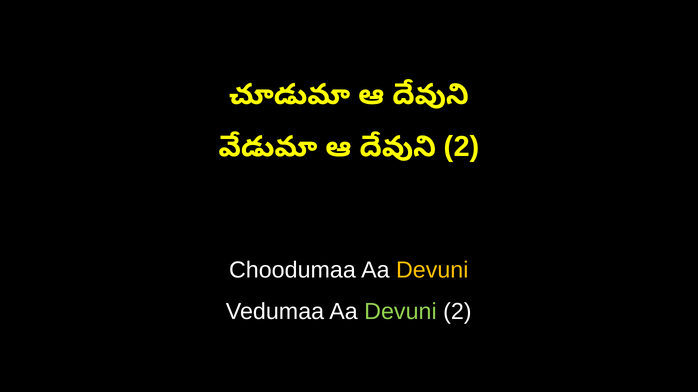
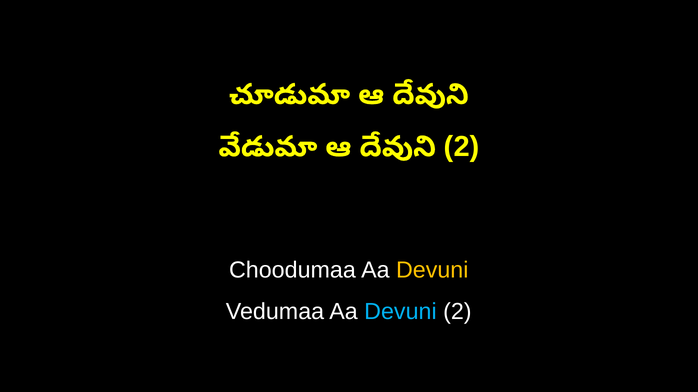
Devuni at (400, 312) colour: light green -> light blue
